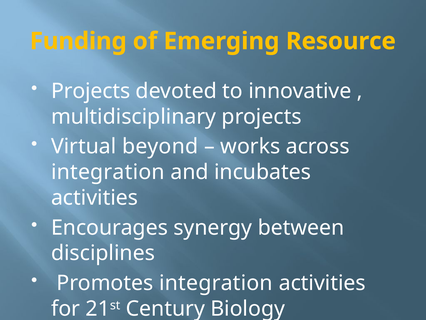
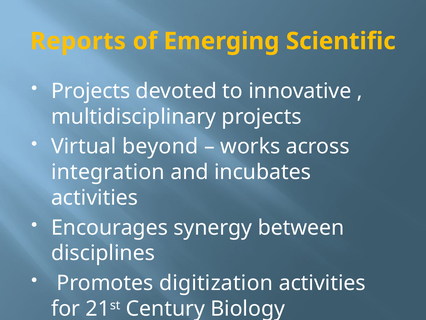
Funding: Funding -> Reports
Resource: Resource -> Scientific
Promotes integration: integration -> digitization
